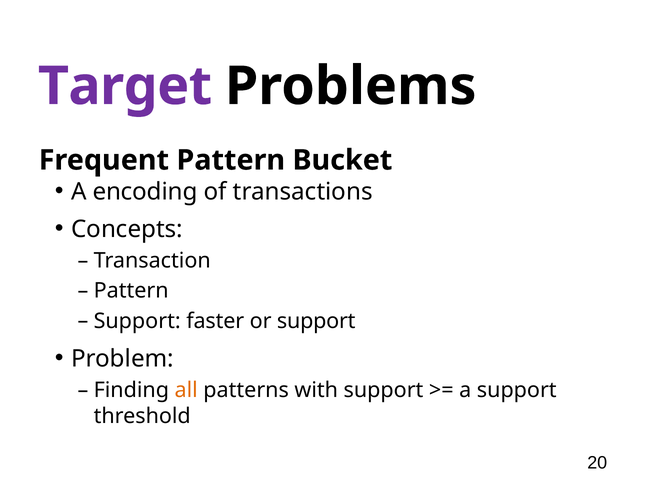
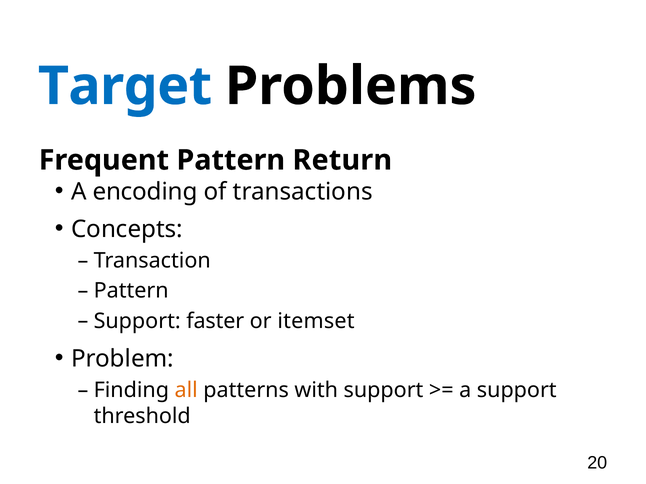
Target colour: purple -> blue
Bucket: Bucket -> Return
or support: support -> itemset
